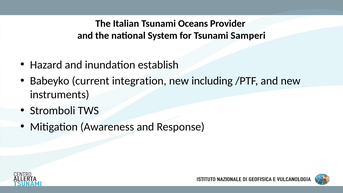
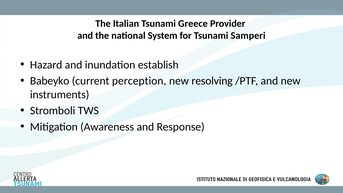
Oceans: Oceans -> Greece
integration: integration -> perception
including: including -> resolving
